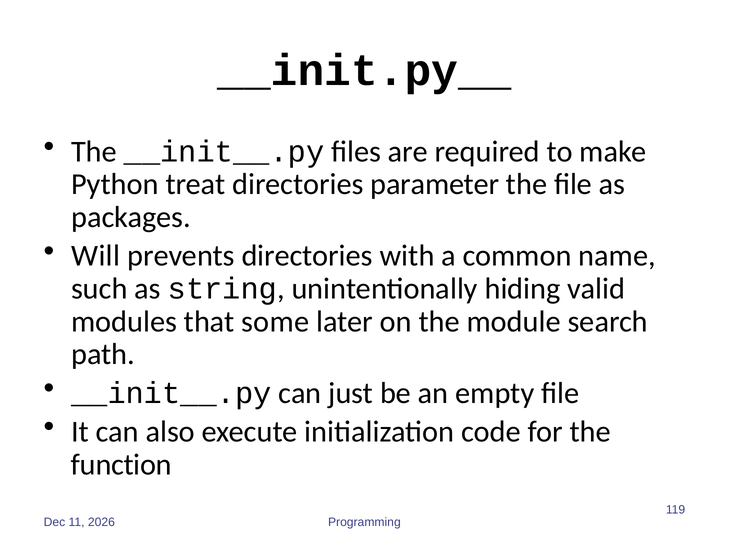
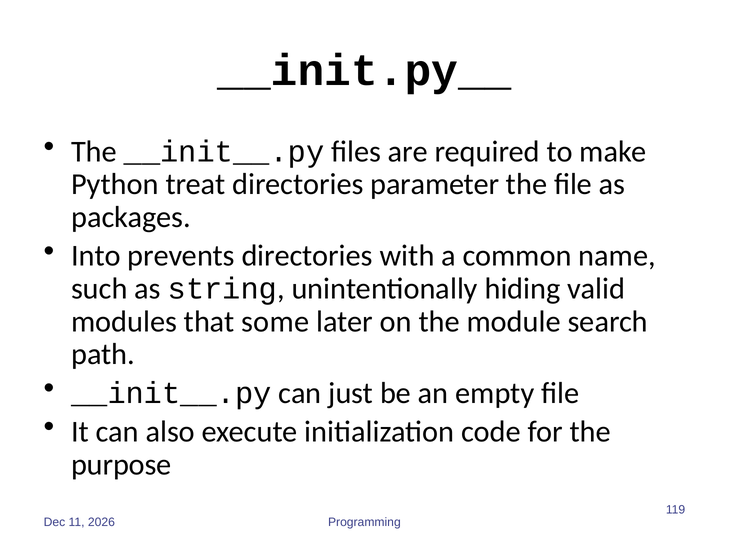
Will: Will -> Into
function: function -> purpose
